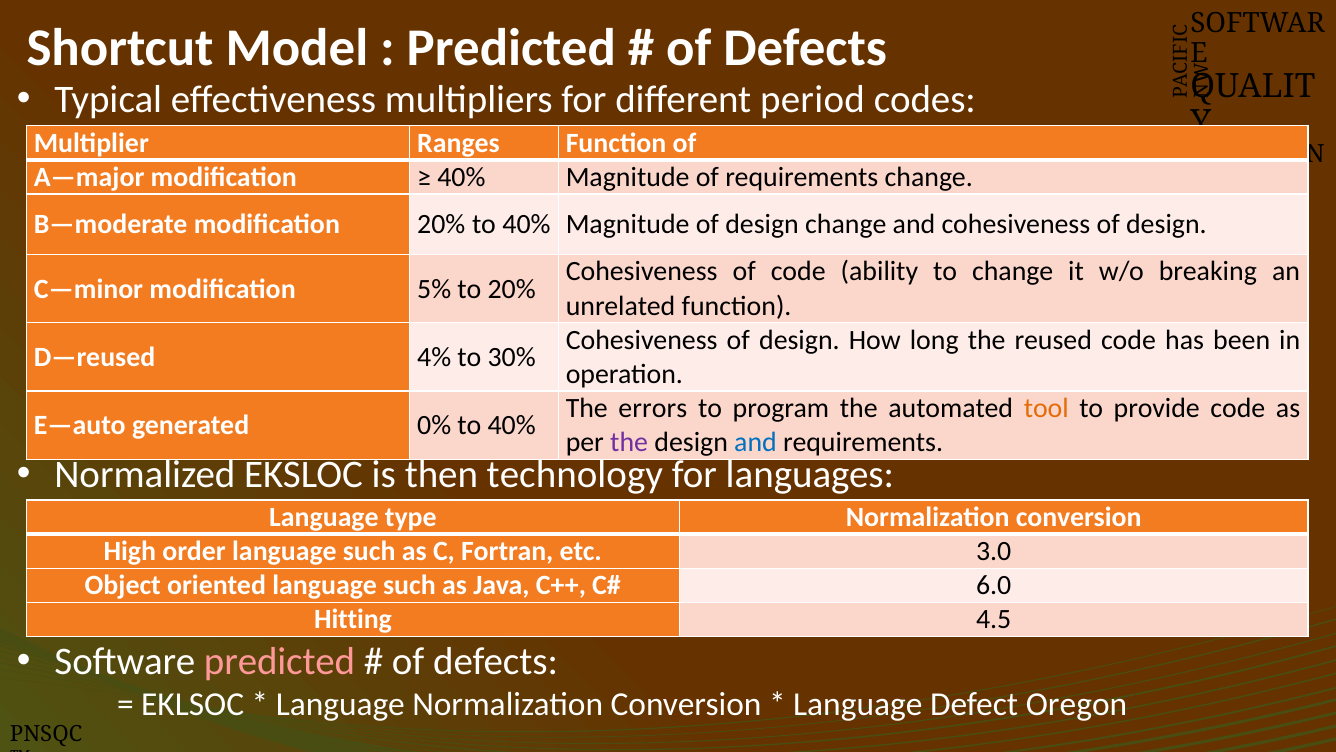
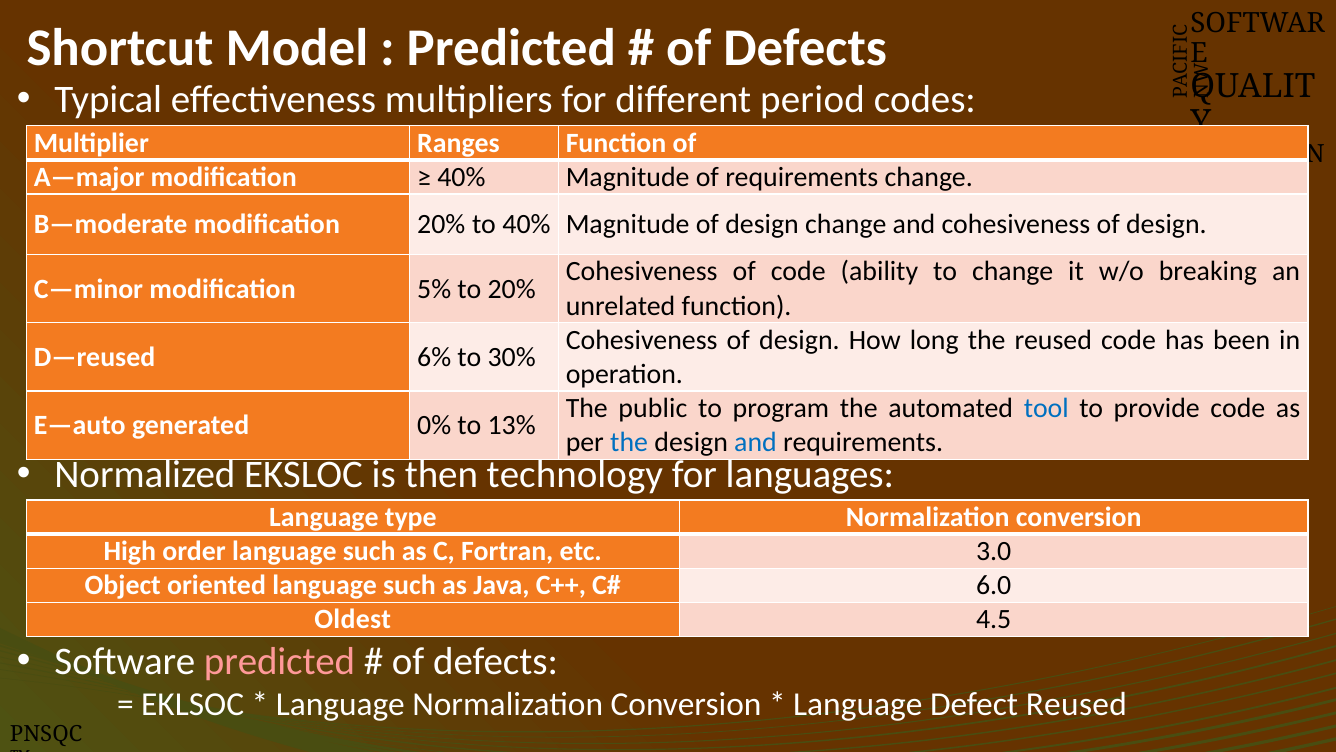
4%: 4% -> 6%
errors: errors -> public
tool colour: orange -> blue
0% to 40%: 40% -> 13%
the at (629, 442) colour: purple -> blue
Hitting: Hitting -> Oldest
Defect Oregon: Oregon -> Reused
